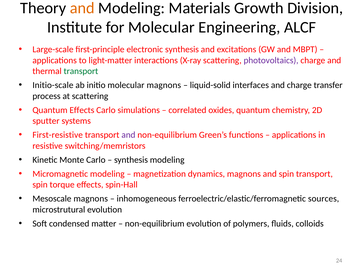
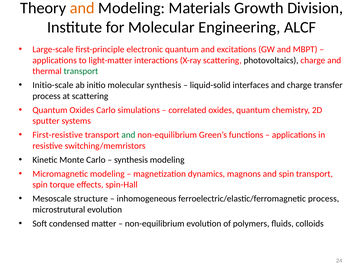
electronic synthesis: synthesis -> quantum
photovoltaics colour: purple -> black
molecular magnons: magnons -> synthesis
Quantum Effects: Effects -> Oxides
and at (128, 135) colour: purple -> green
Mesoscale magnons: magnons -> structure
ferroelectric/elastic/ferromagnetic sources: sources -> process
